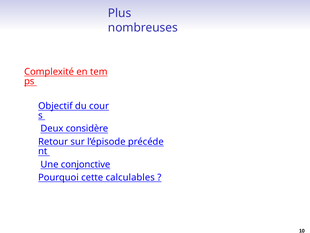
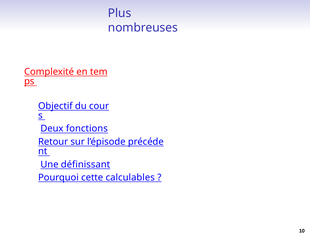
considère: considère -> fonctions
conjonctive: conjonctive -> définissant
